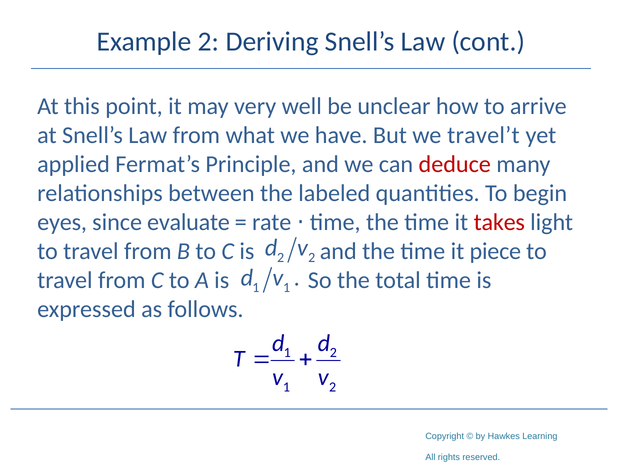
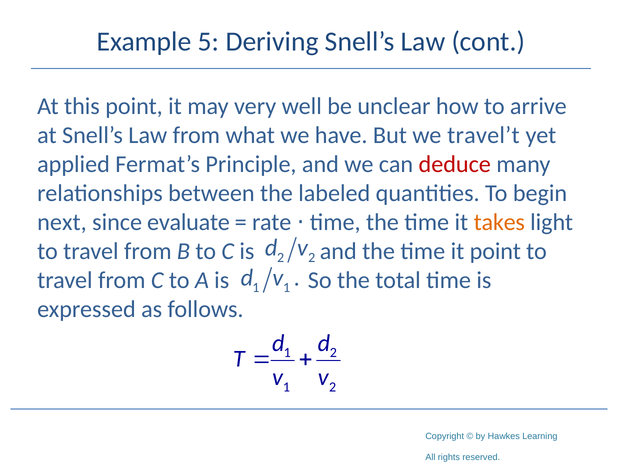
Example 2: 2 -> 5
eyes: eyes -> next
takes colour: red -> orange
it piece: piece -> point
